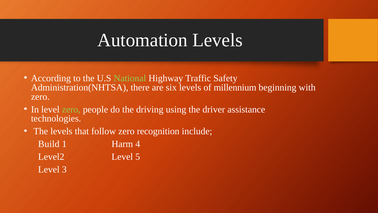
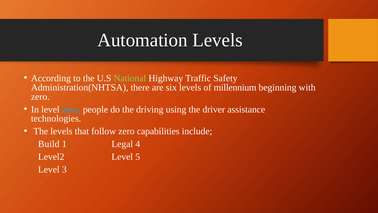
zero at (71, 109) colour: light green -> light blue
recognition: recognition -> capabilities
Harm: Harm -> Legal
